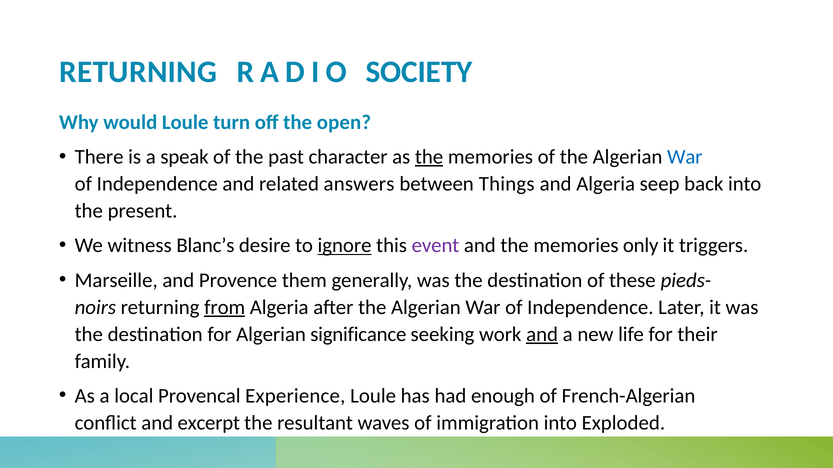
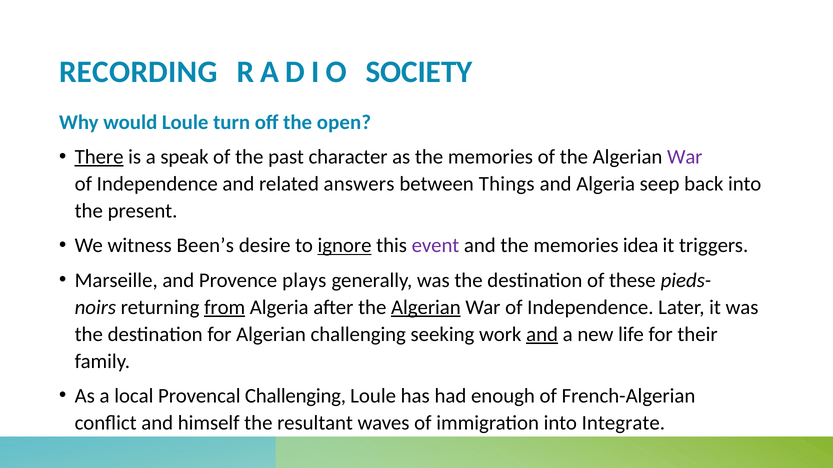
RETURNING at (138, 72): RETURNING -> RECORDING
There underline: none -> present
the at (429, 157) underline: present -> none
War at (685, 157) colour: blue -> purple
Blanc’s: Blanc’s -> Been’s
only: only -> idea
them: them -> plays
Algerian at (426, 308) underline: none -> present
Algerian significance: significance -> challenging
Provencal Experience: Experience -> Challenging
excerpt: excerpt -> himself
Exploded: Exploded -> Integrate
